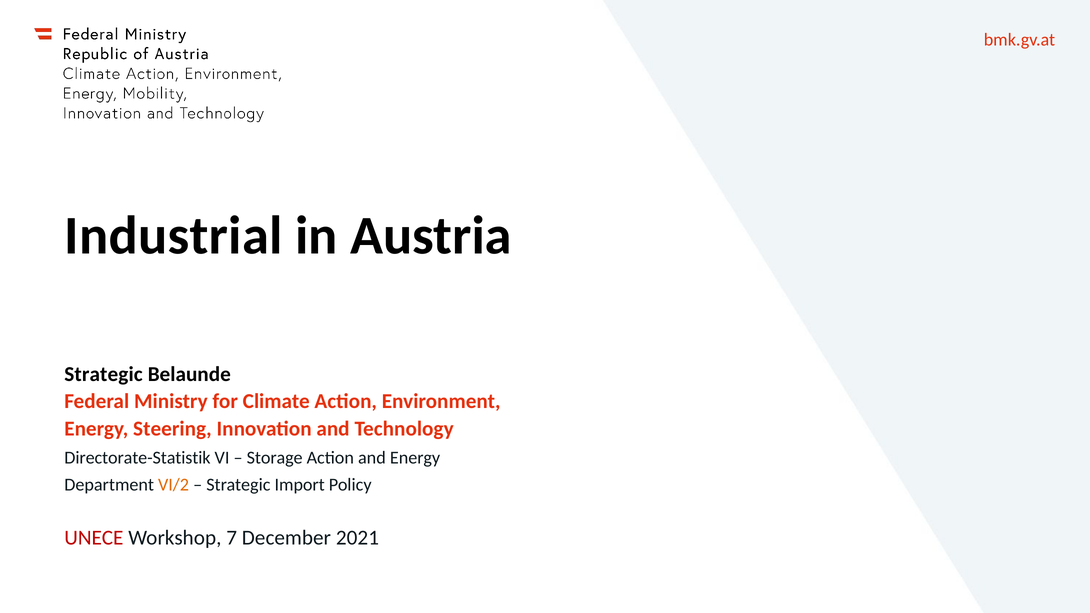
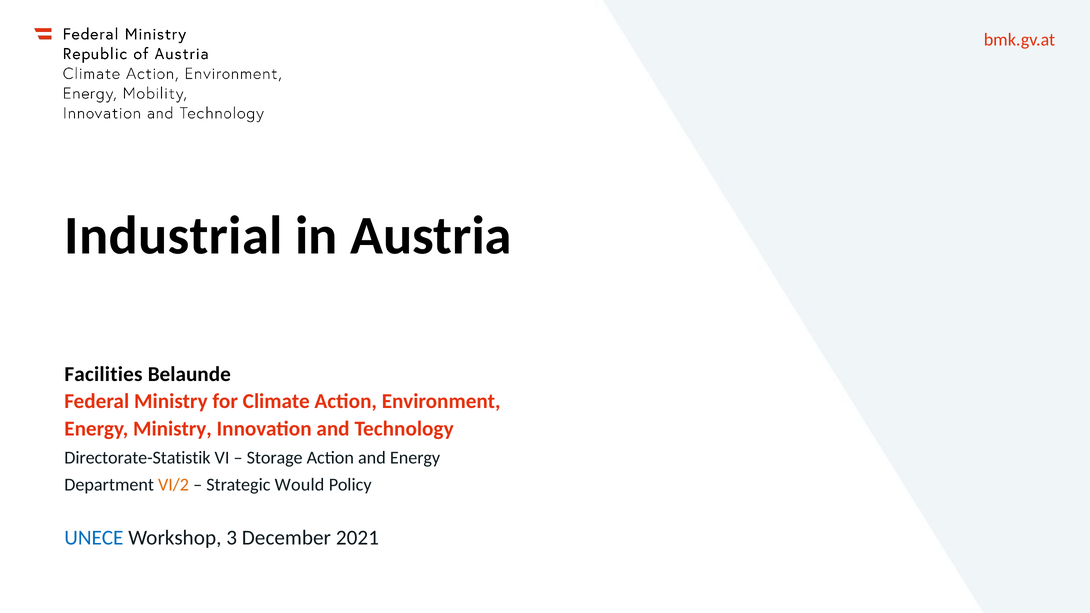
Strategic at (104, 374): Strategic -> Facilities
Energy Steering: Steering -> Ministry
Import: Import -> Would
UNECE colour: red -> blue
7: 7 -> 3
